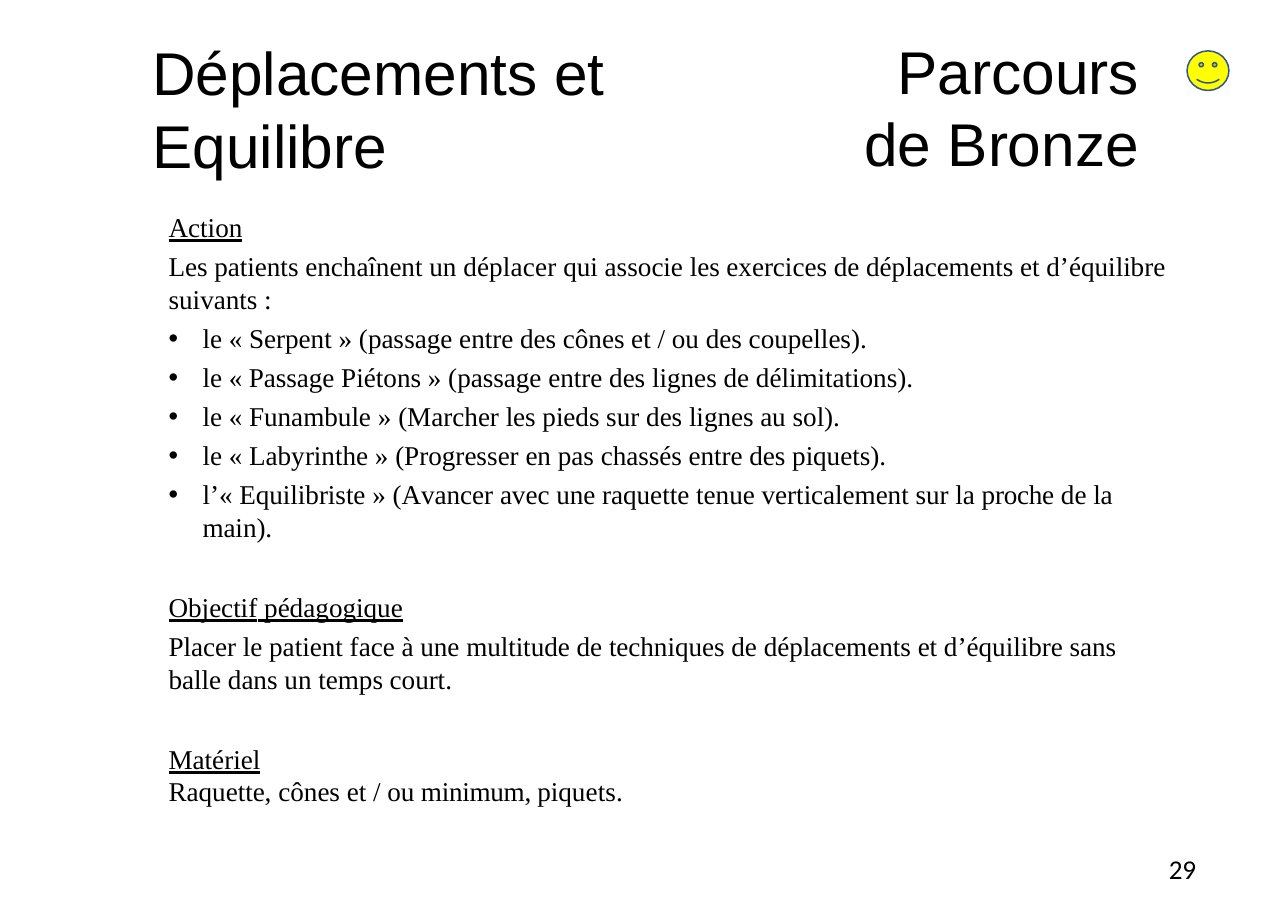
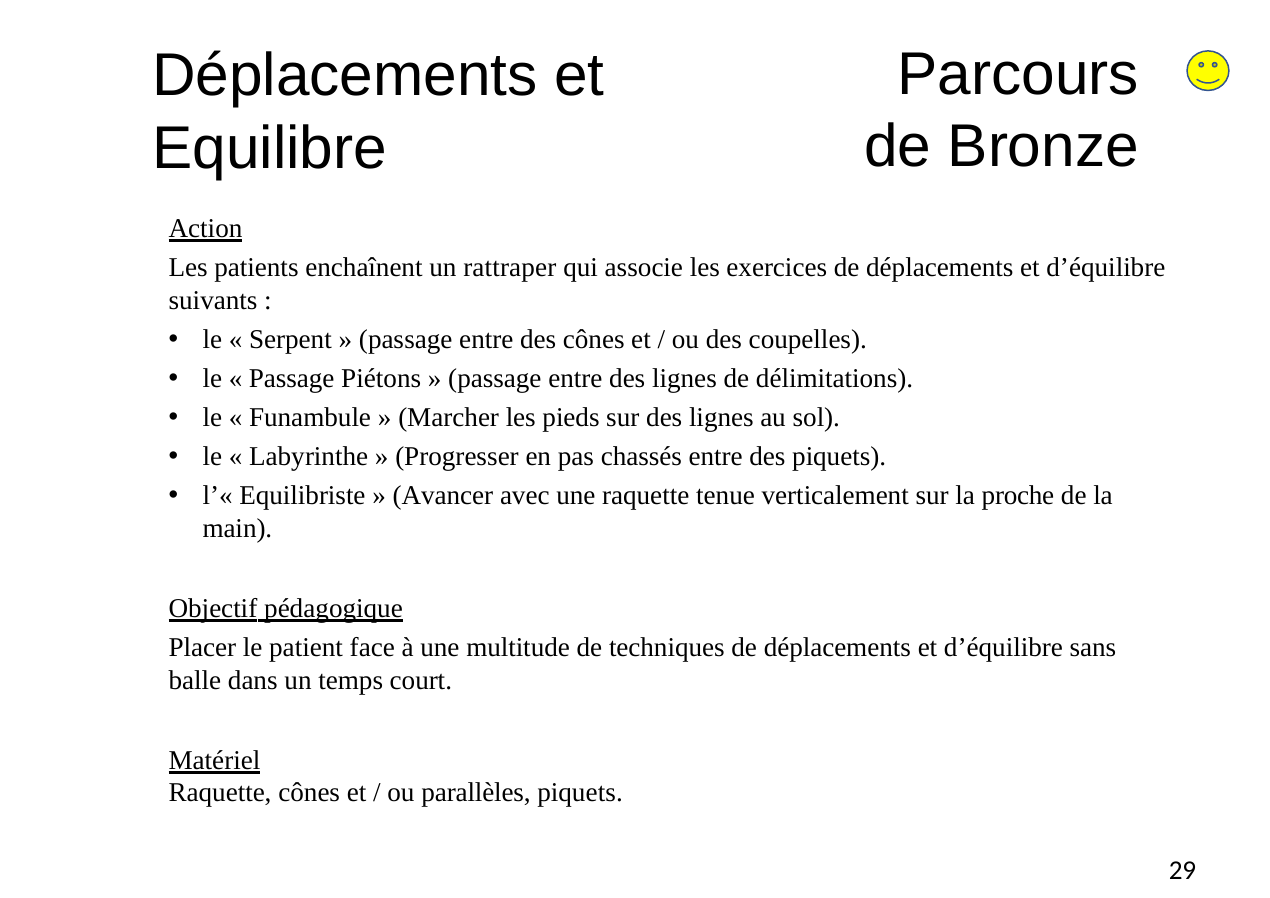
déplacer: déplacer -> rattraper
minimum: minimum -> parallèles
